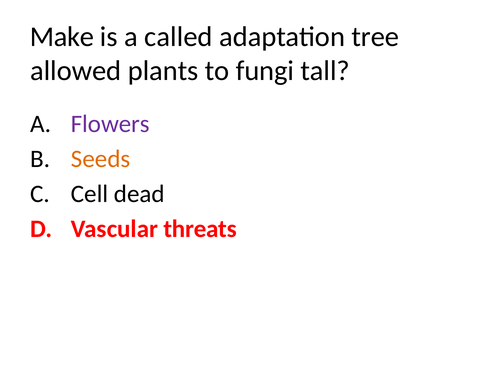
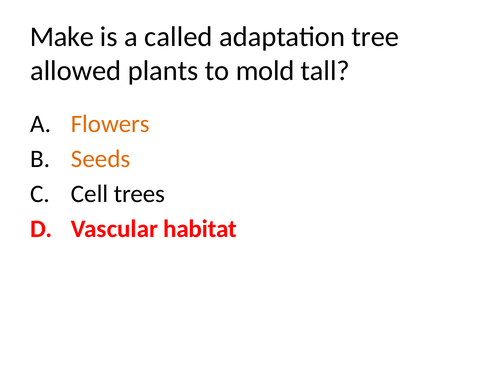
fungi: fungi -> mold
Flowers colour: purple -> orange
dead: dead -> trees
threats: threats -> habitat
